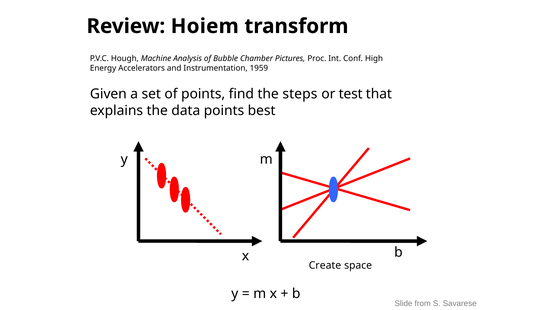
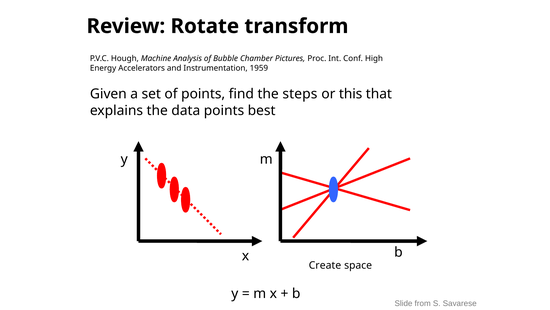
Hoiem: Hoiem -> Rotate
test: test -> this
